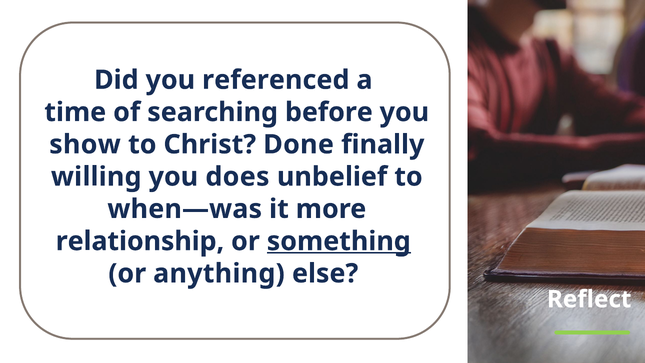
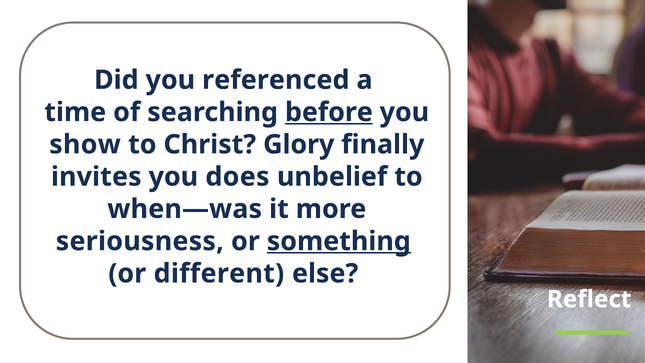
before underline: none -> present
Done: Done -> Glory
willing: willing -> invites
relationship: relationship -> seriousness
anything: anything -> different
